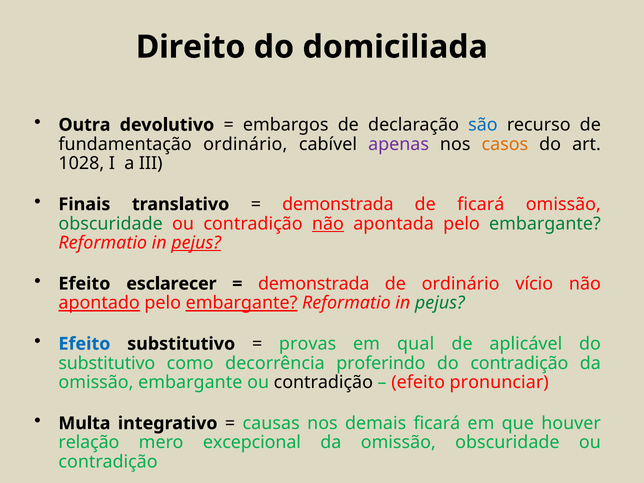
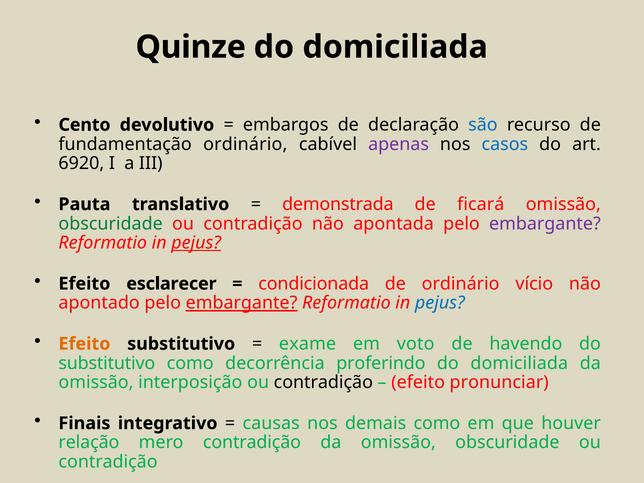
Direito: Direito -> Quinze
Outra: Outra -> Cento
casos colour: orange -> blue
1028: 1028 -> 6920
Finais: Finais -> Pauta
não at (328, 224) underline: present -> none
embargante at (545, 224) colour: green -> purple
demonstrada at (314, 284): demonstrada -> condicionada
apontado underline: present -> none
pejus at (440, 303) colour: green -> blue
Efeito at (84, 344) colour: blue -> orange
provas: provas -> exame
qual: qual -> voto
aplicável: aplicável -> havendo
contradição at (519, 363): contradição -> domiciliada
omissão embargante: embargante -> interposição
Multa: Multa -> Finais
demais ficará: ficará -> como
mero excepcional: excepcional -> contradição
